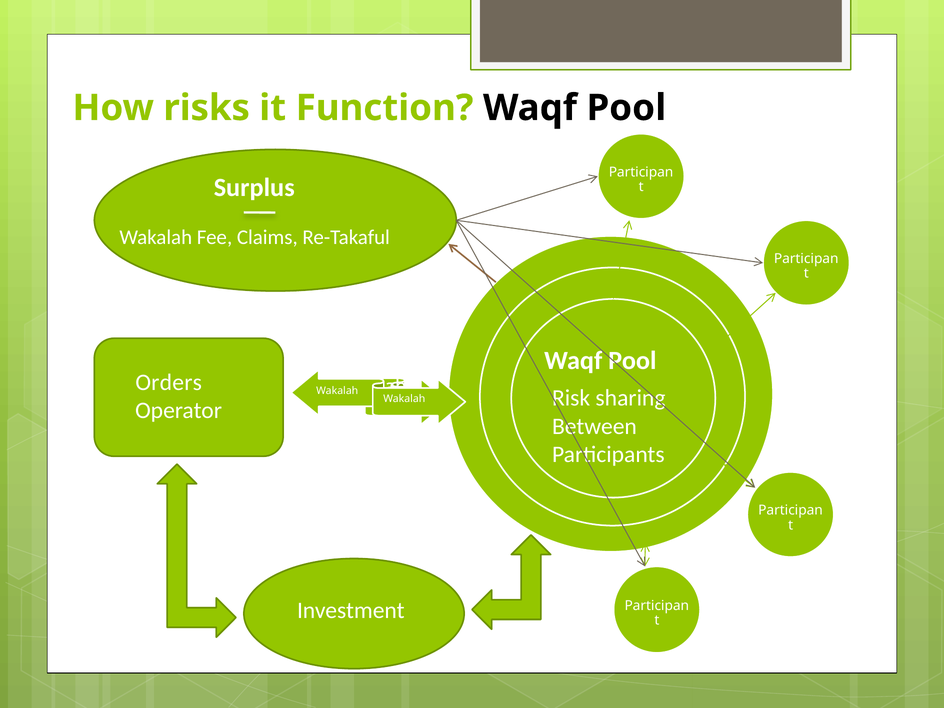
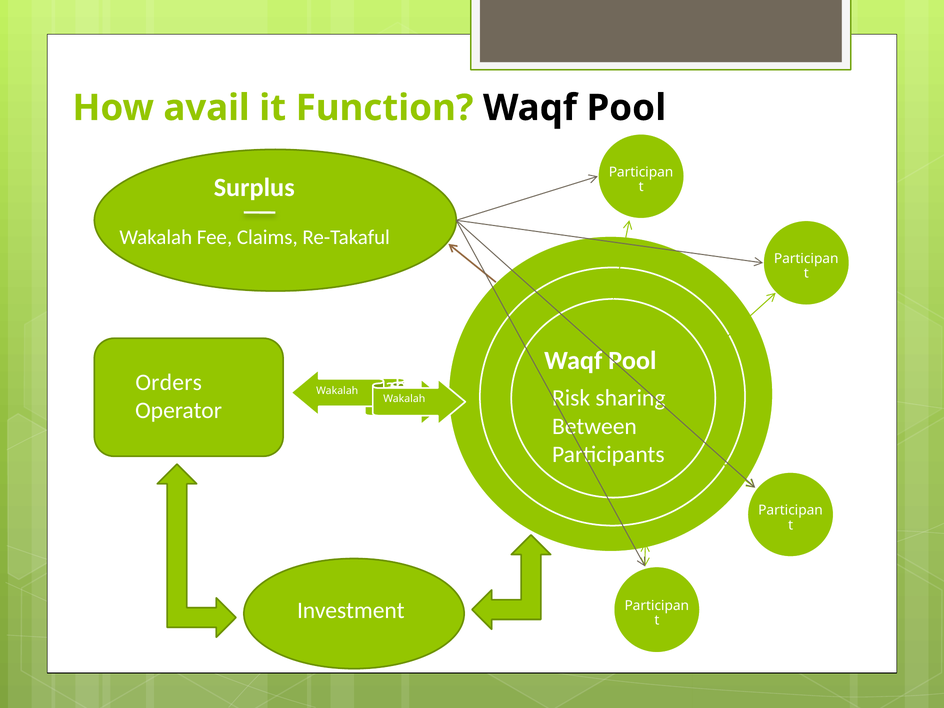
risks: risks -> avail
